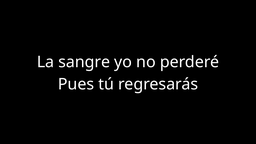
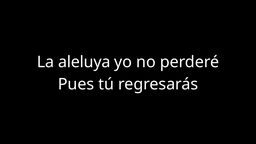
sangre: sangre -> aleluya
